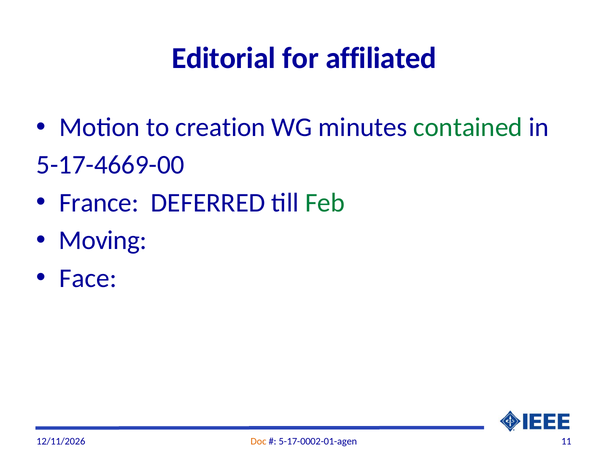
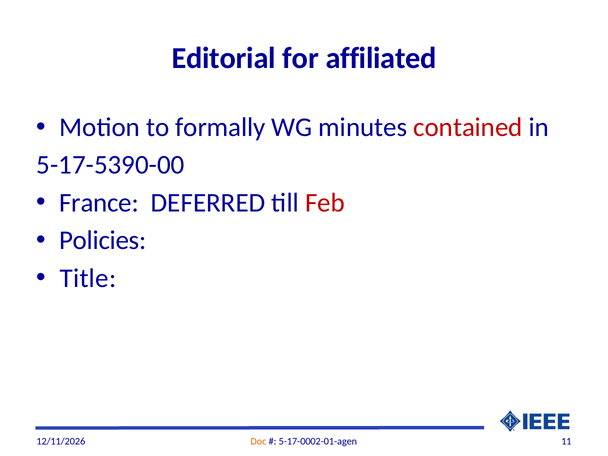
creation: creation -> formally
contained colour: green -> red
5-17-4669-00: 5-17-4669-00 -> 5-17-5390-00
Feb colour: green -> red
Moving: Moving -> Policies
Face: Face -> Title
